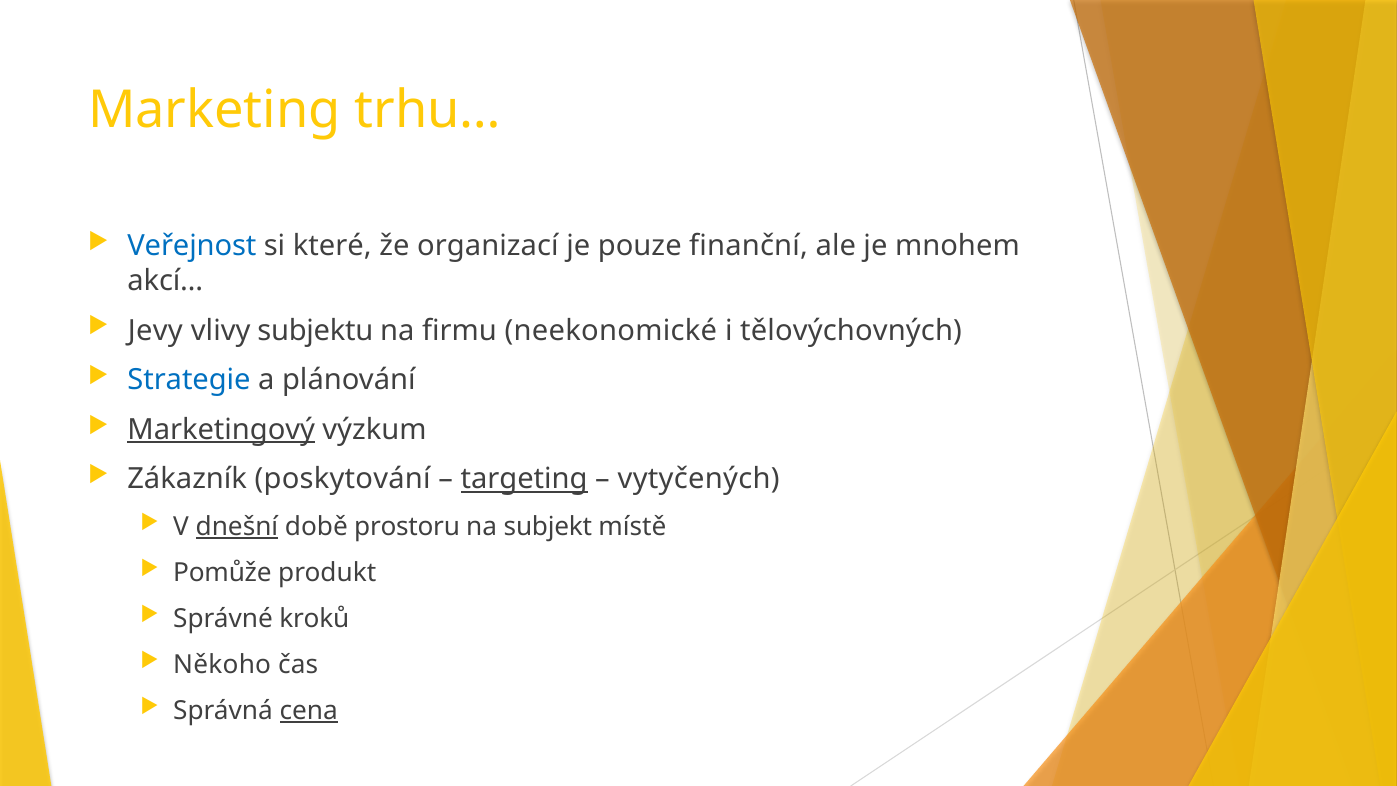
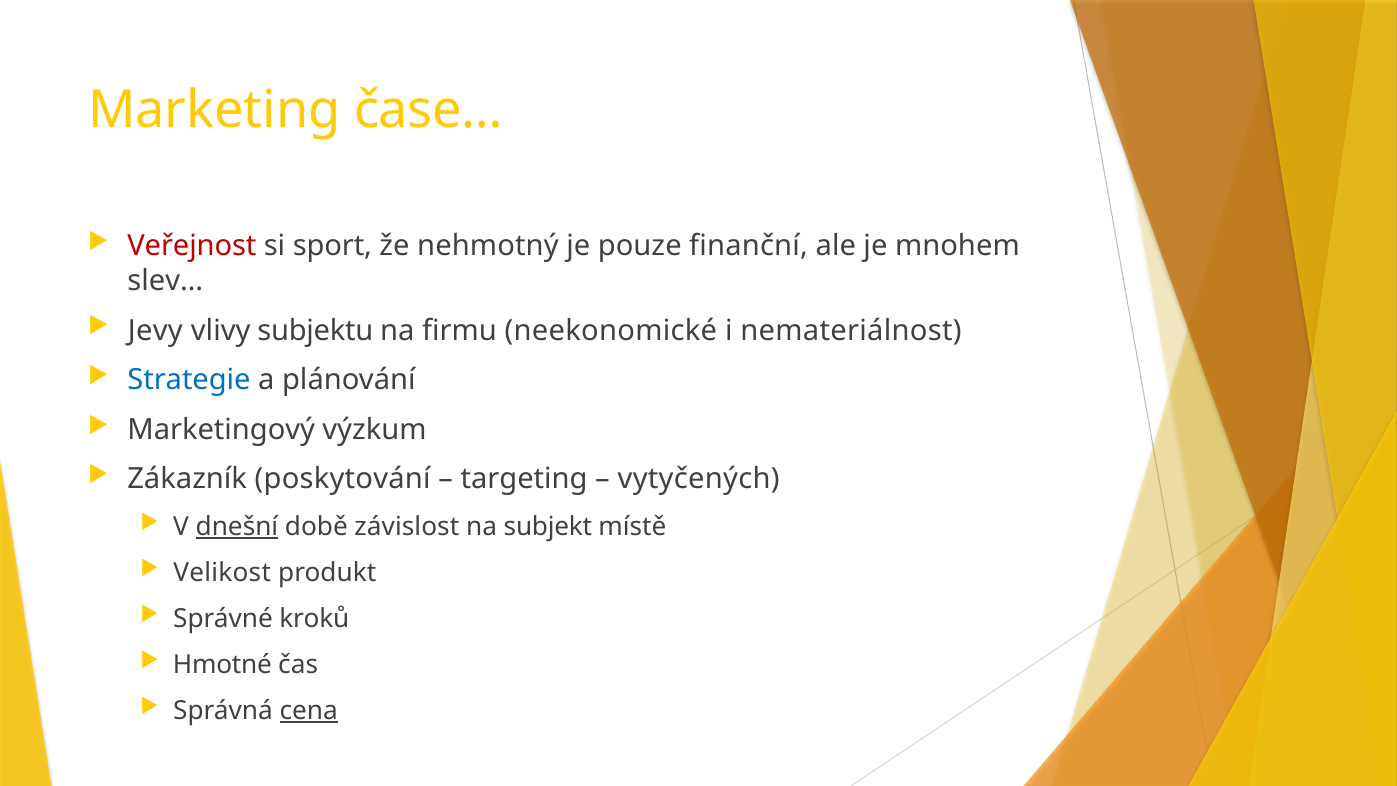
trhu…: trhu… -> čase…
Veřejnost colour: blue -> red
které: které -> sport
organizací: organizací -> nehmotný
akcí…: akcí… -> slev…
tělovýchovných: tělovýchovných -> nemateriálnost
Marketingový underline: present -> none
targeting underline: present -> none
prostoru: prostoru -> závislost
Pomůže: Pomůže -> Velikost
Někoho: Někoho -> Hmotné
